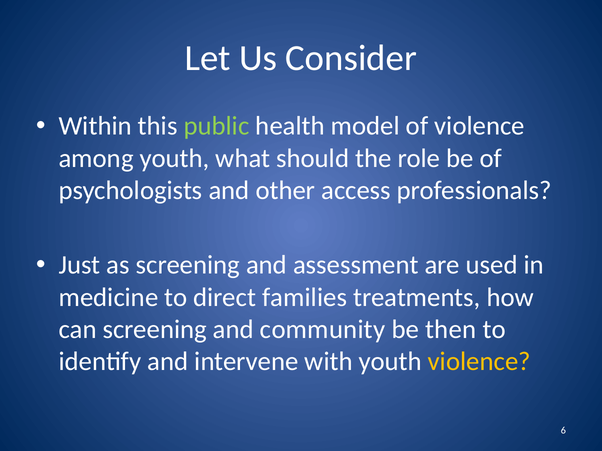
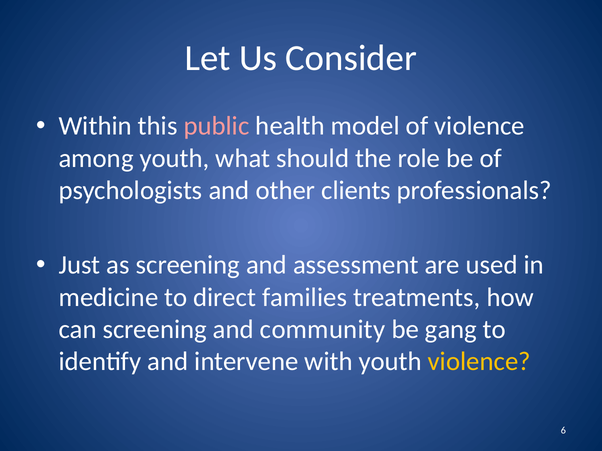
public colour: light green -> pink
access: access -> clients
then: then -> gang
